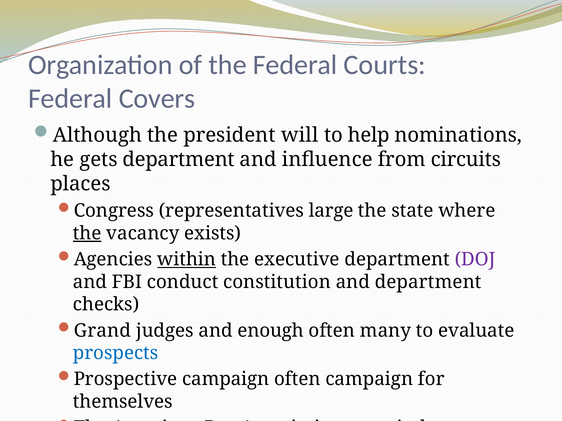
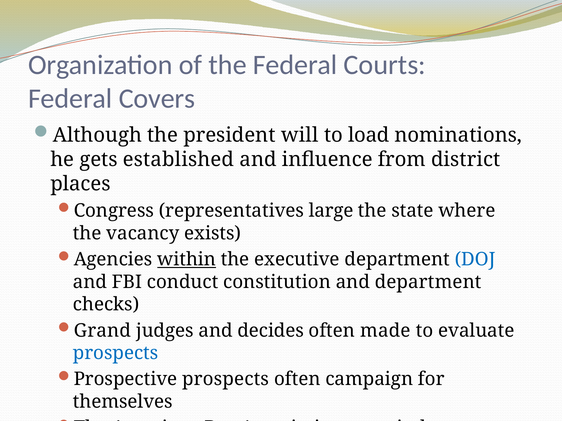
help: help -> load
gets department: department -> established
circuits: circuits -> district
the at (87, 234) underline: present -> none
DOJ colour: purple -> blue
enough: enough -> decides
many: many -> made
Prospective campaign: campaign -> prospects
